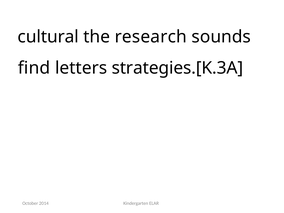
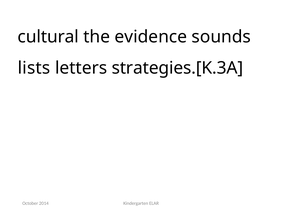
research: research -> evidence
find: find -> lists
